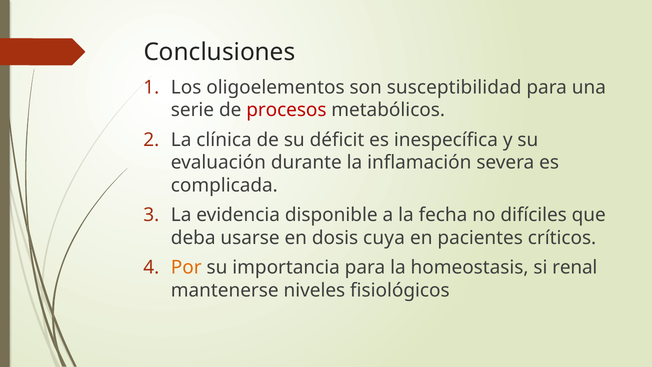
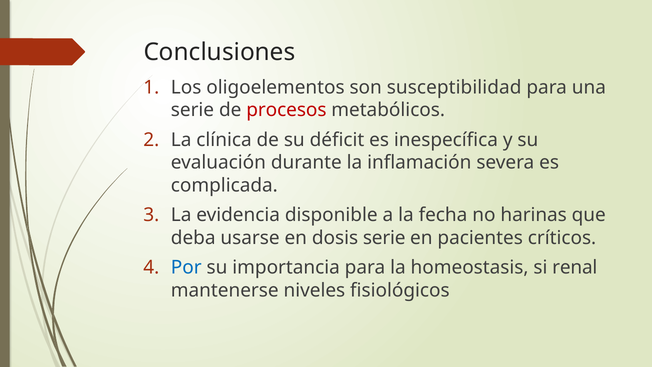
difíciles: difíciles -> harinas
dosis cuya: cuya -> serie
Por colour: orange -> blue
